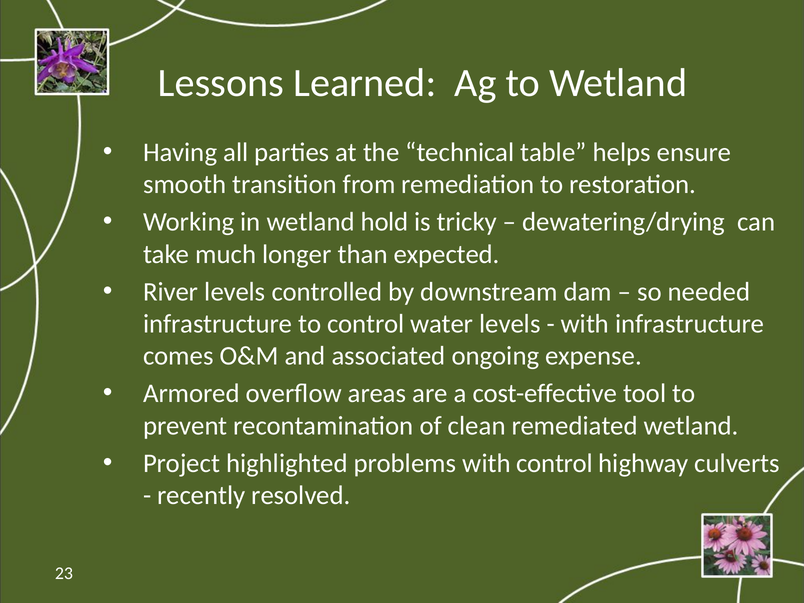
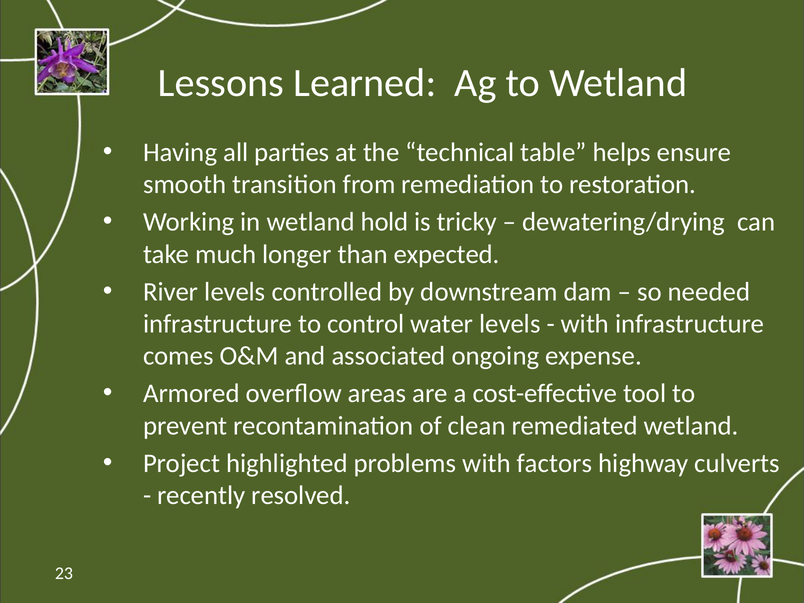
with control: control -> factors
